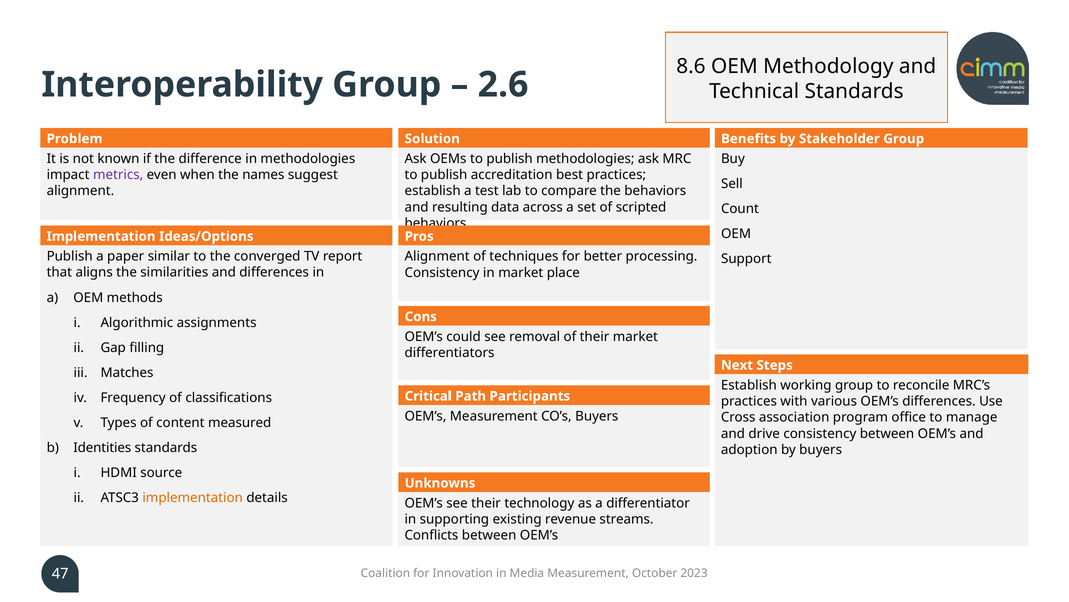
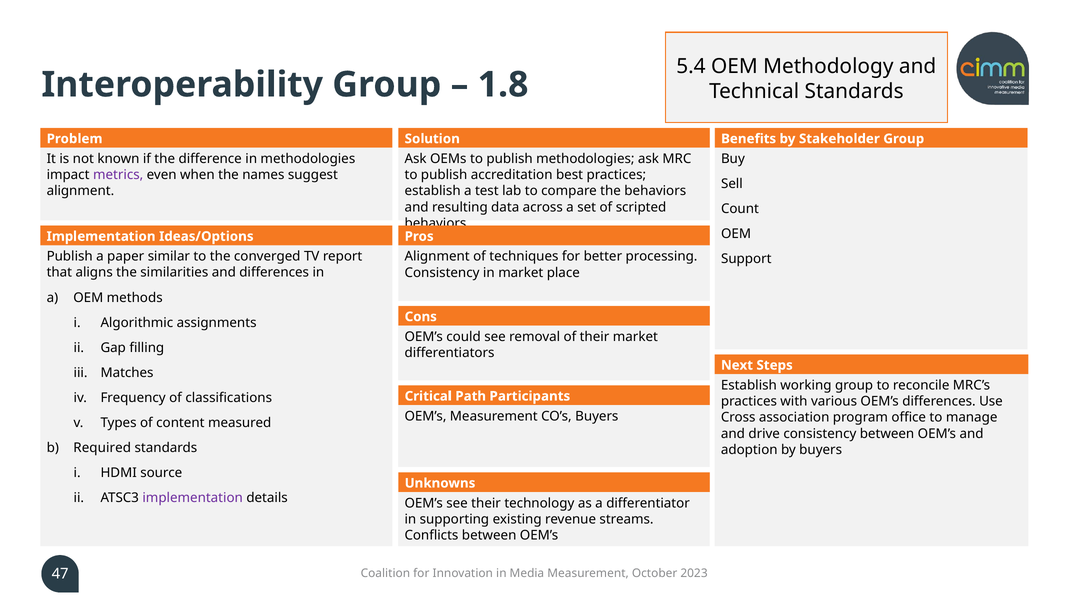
8.6: 8.6 -> 5.4
2.6: 2.6 -> 1.8
Identities: Identities -> Required
implementation at (193, 497) colour: orange -> purple
